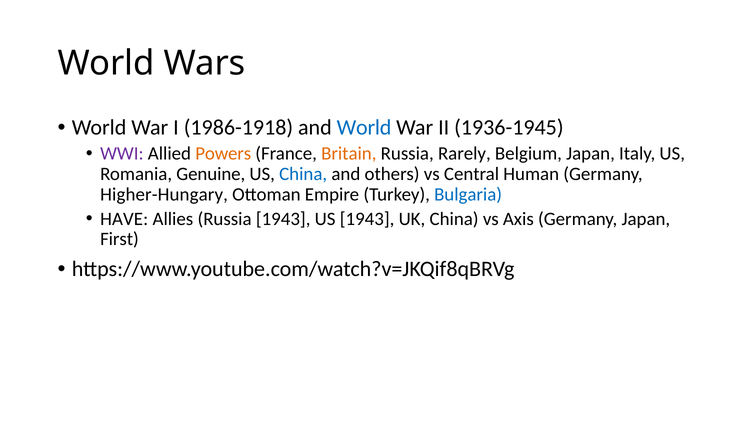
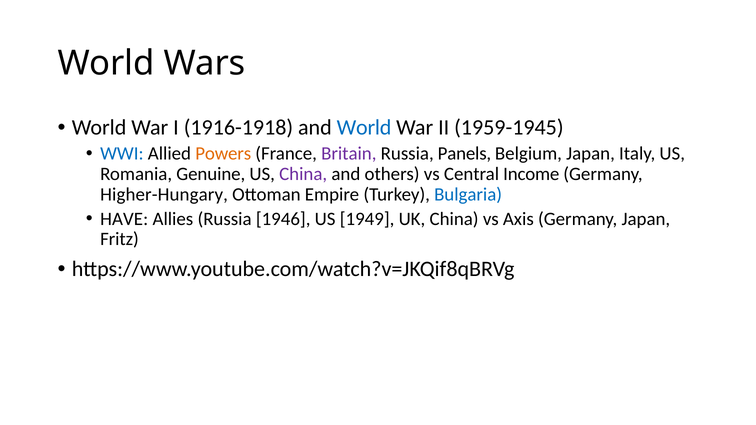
1986-1918: 1986-1918 -> 1916-1918
1936-1945: 1936-1945 -> 1959-1945
WWI colour: purple -> blue
Britain colour: orange -> purple
Rarely: Rarely -> Panels
China at (303, 174) colour: blue -> purple
Human: Human -> Income
Russia 1943: 1943 -> 1946
US 1943: 1943 -> 1949
First: First -> Fritz
